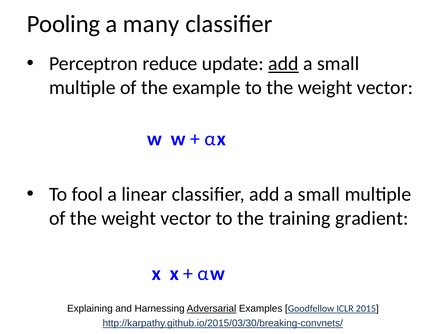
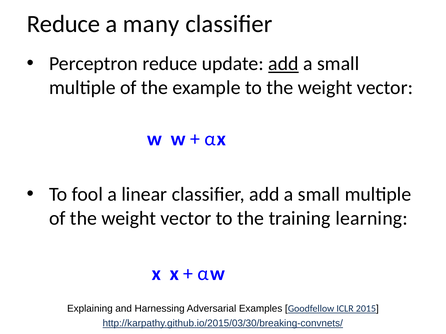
Pooling at (63, 24): Pooling -> Reduce
gradient: gradient -> learning
Adversarial underline: present -> none
